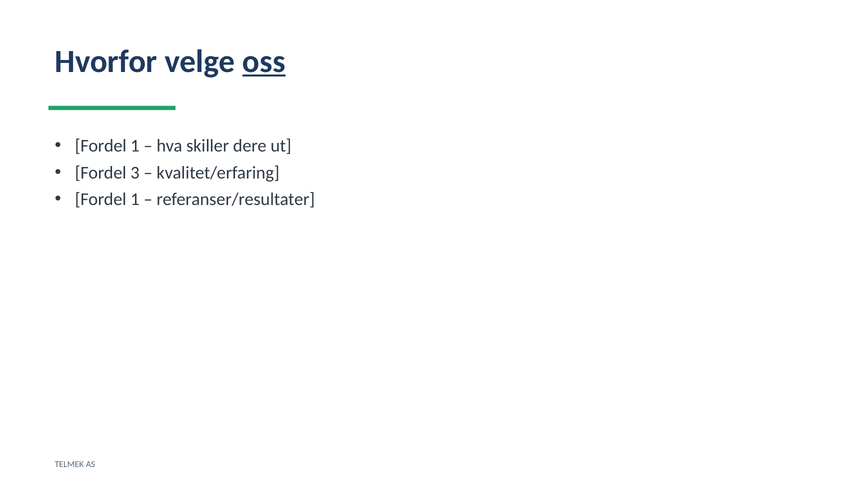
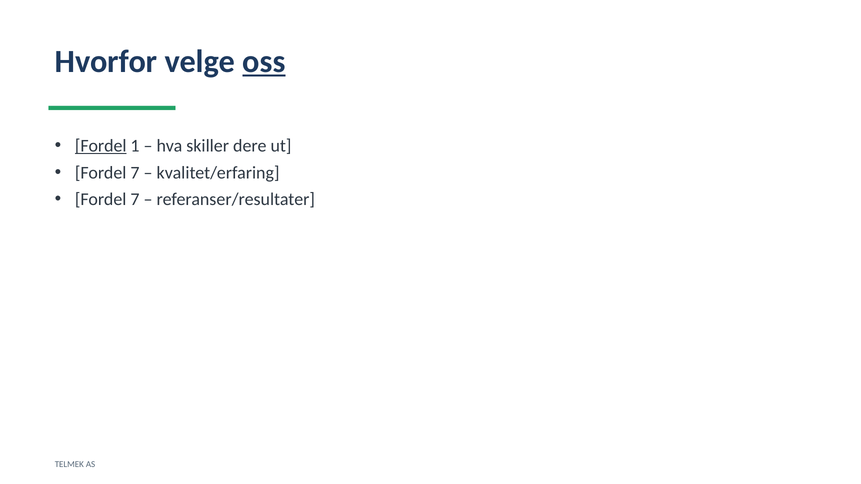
Fordel at (101, 146) underline: none -> present
3 at (135, 173): 3 -> 7
1 at (135, 200): 1 -> 7
